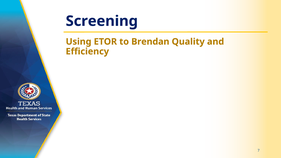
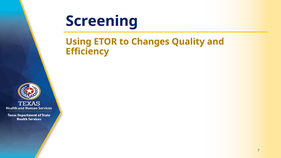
Brendan: Brendan -> Changes
